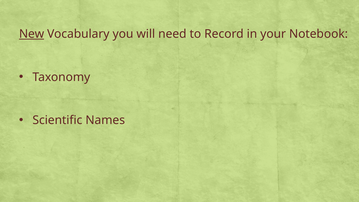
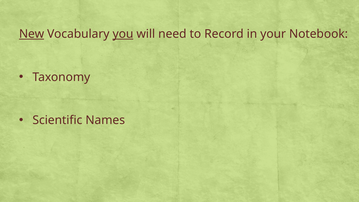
you underline: none -> present
